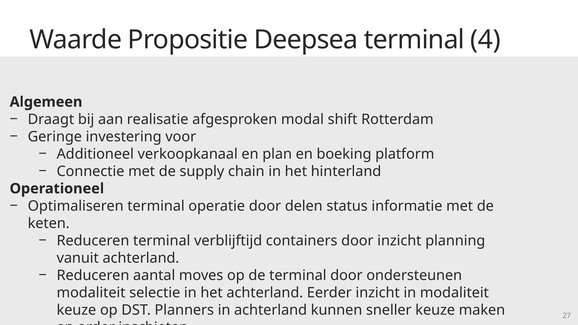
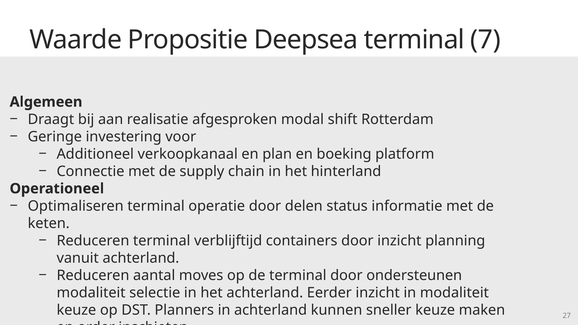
4: 4 -> 7
